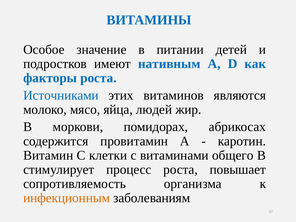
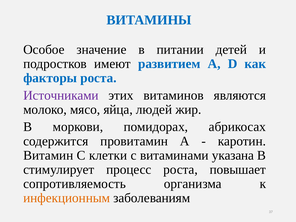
нативным: нативным -> развитием
Источниками colour: blue -> purple
общего: общего -> указана
